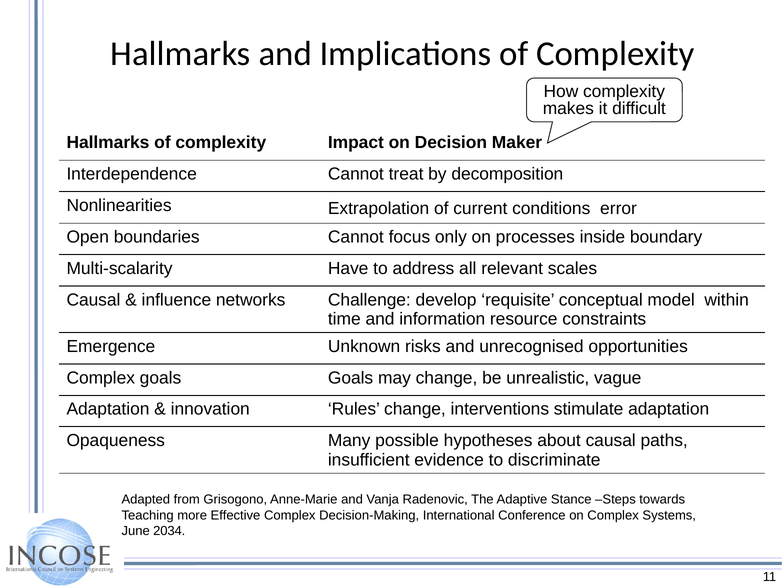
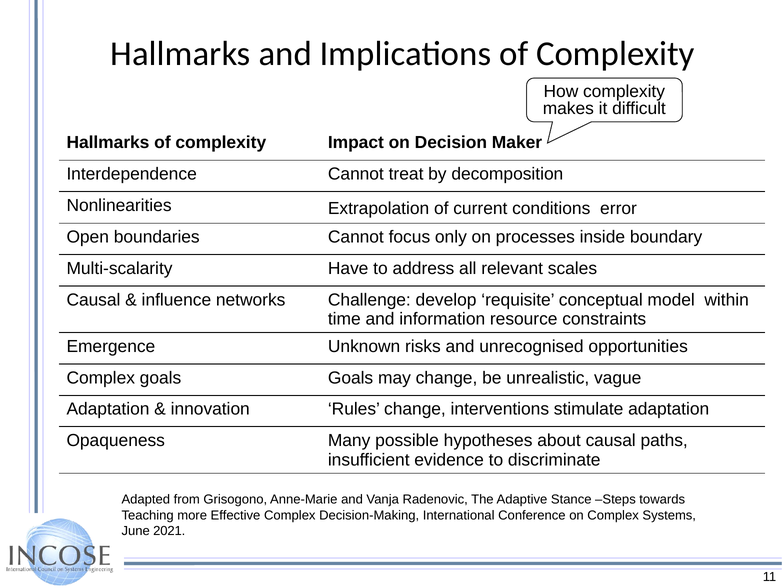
2034: 2034 -> 2021
